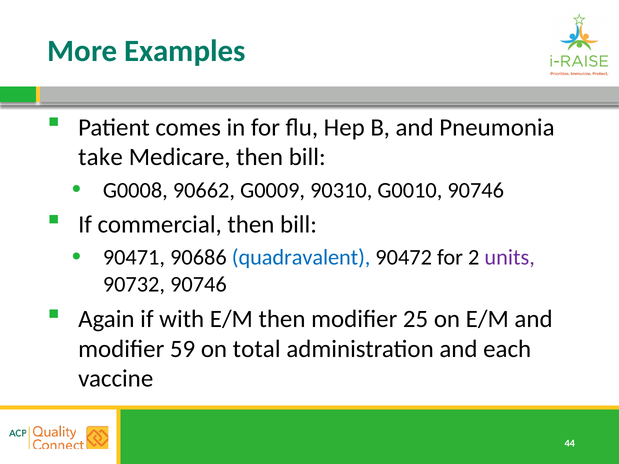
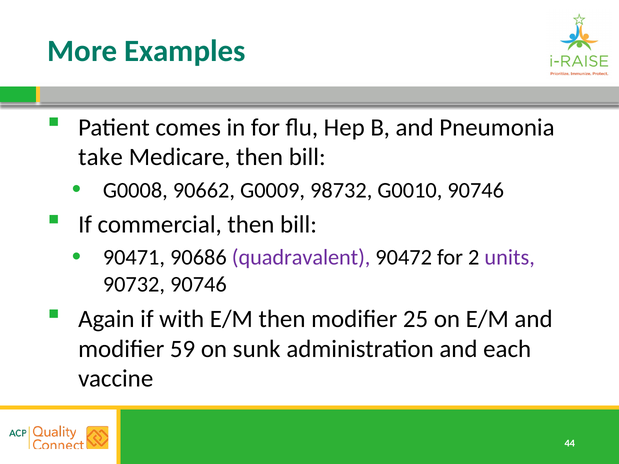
90310: 90310 -> 98732
quadravalent colour: blue -> purple
total: total -> sunk
